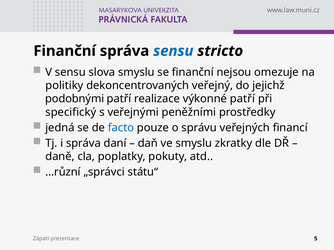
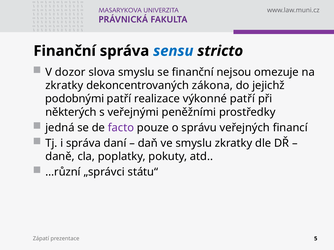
V sensu: sensu -> dozor
politiky at (64, 86): politiky -> zkratky
veřejný: veřejný -> zákona
specifický: specifický -> některých
facto colour: blue -> purple
